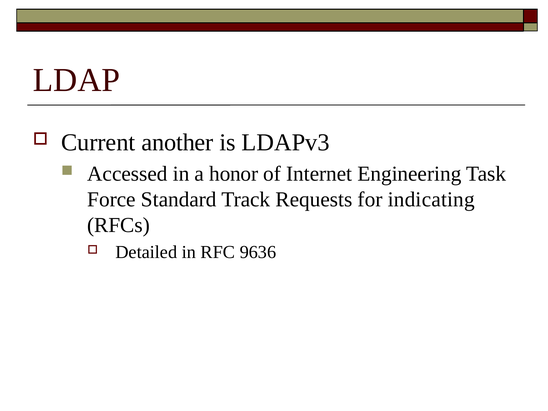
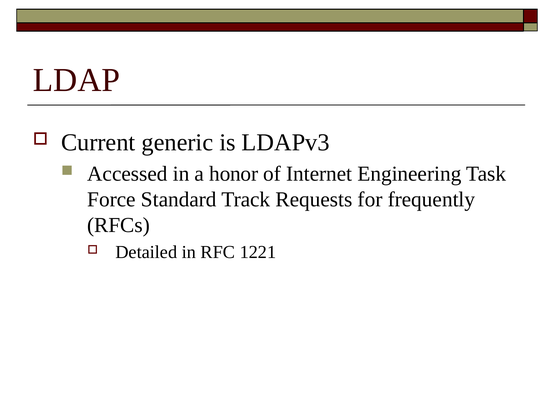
another: another -> generic
indicating: indicating -> frequently
9636: 9636 -> 1221
